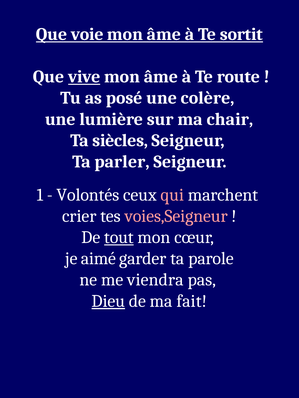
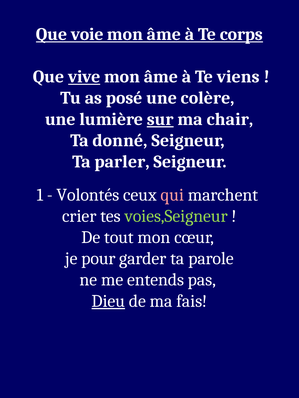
sortit: sortit -> corps
route: route -> viens
sur underline: none -> present
siècles: siècles -> donné
voies,Seigneur colour: pink -> light green
tout underline: present -> none
aimé: aimé -> pour
viendra: viendra -> entends
fait: fait -> fais
